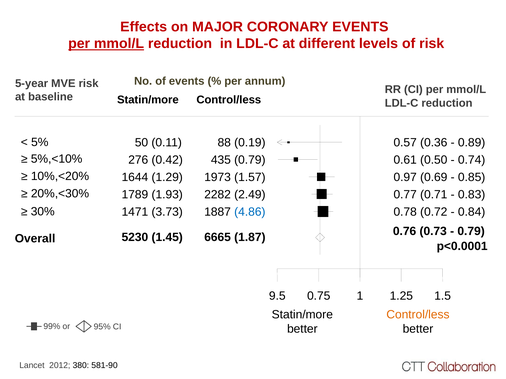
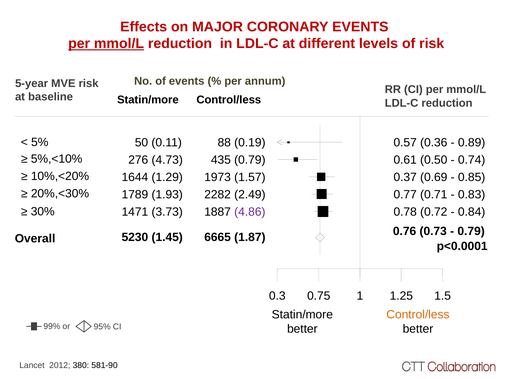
0.42: 0.42 -> 4.73
0.97: 0.97 -> 0.37
4.86 colour: blue -> purple
9.5: 9.5 -> 0.3
